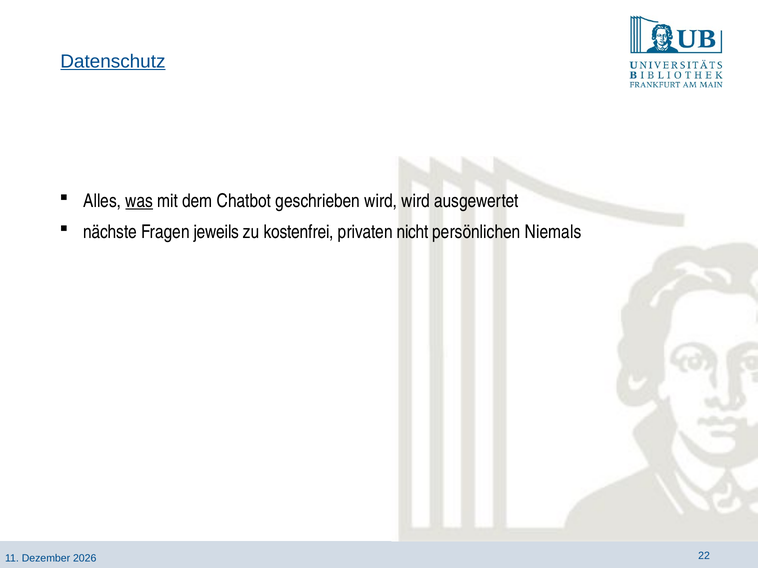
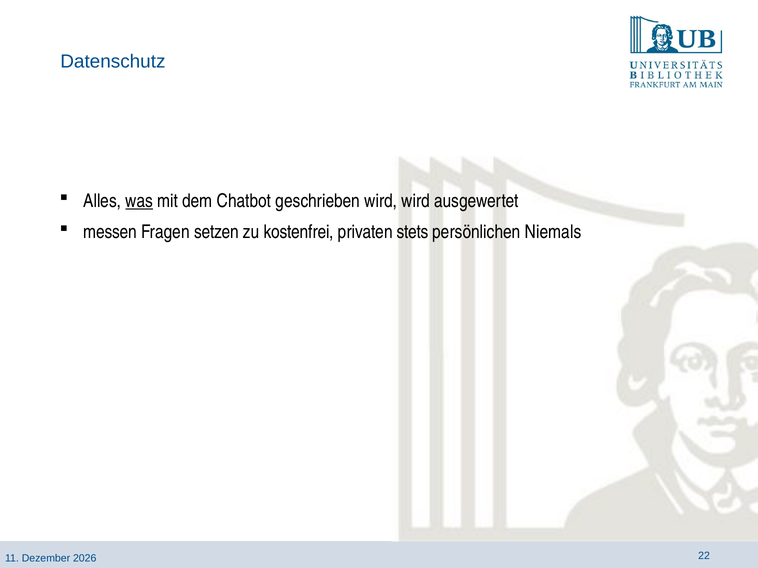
Datenschutz underline: present -> none
nächste: nächste -> messen
jeweils: jeweils -> setzen
nicht: nicht -> stets
